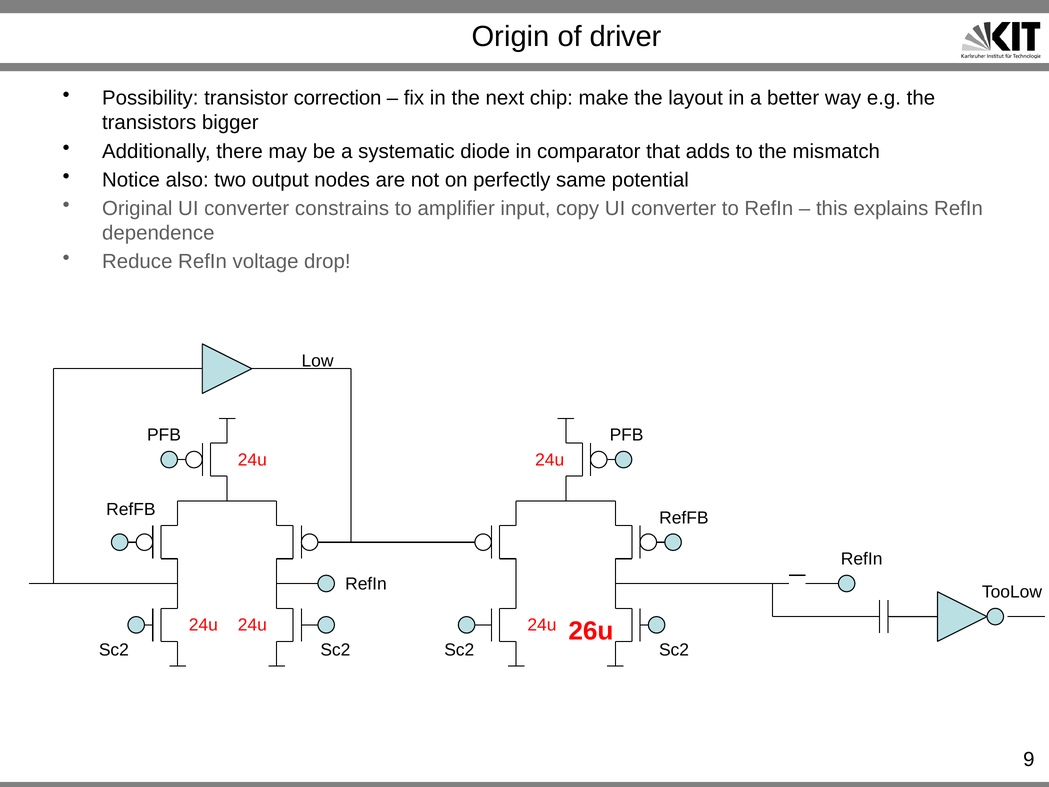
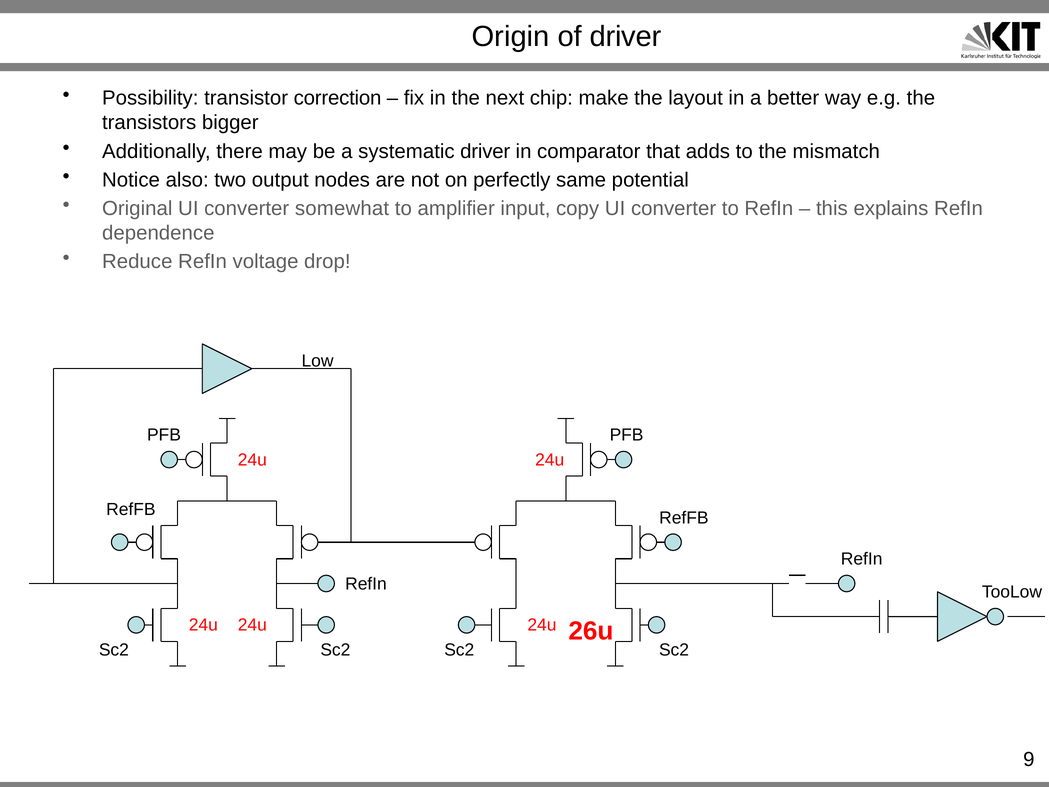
systematic diode: diode -> driver
constrains: constrains -> somewhat
